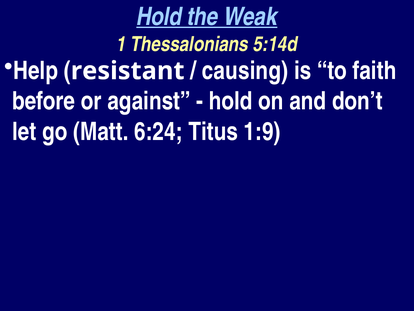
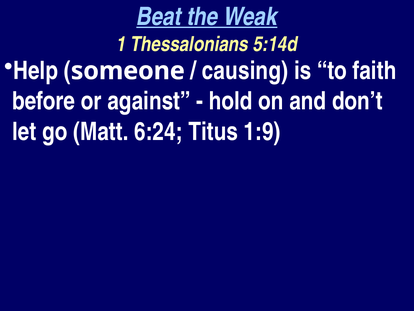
Hold at (159, 17): Hold -> Beat
resistant: resistant -> someone
